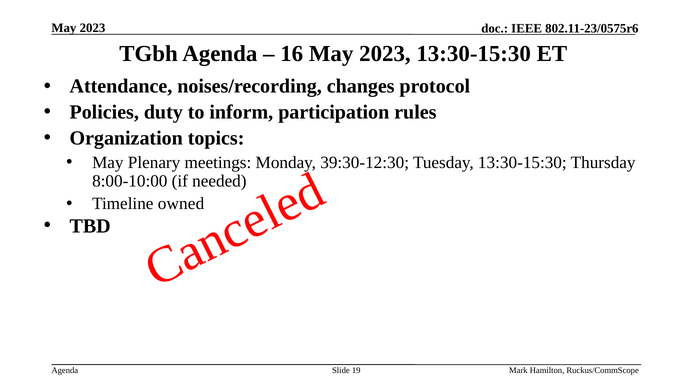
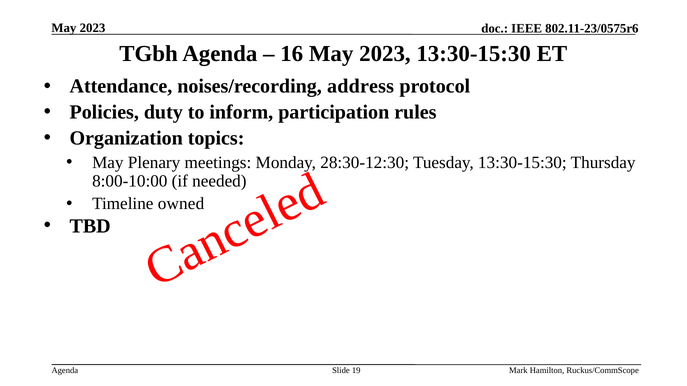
changes: changes -> address
39:30-12:30: 39:30-12:30 -> 28:30-12:30
